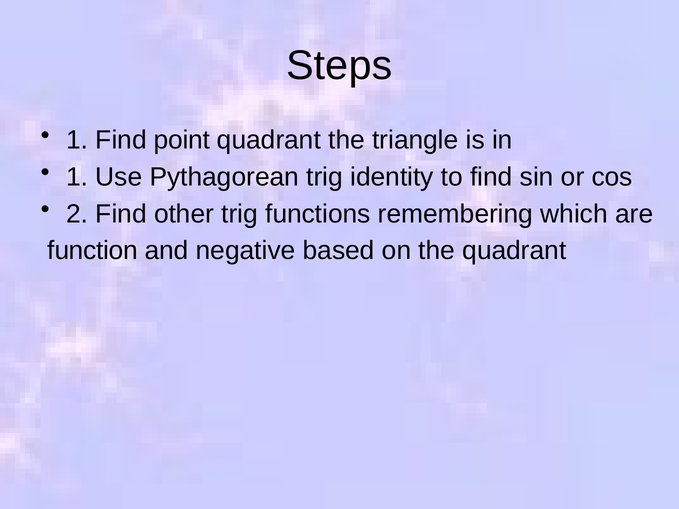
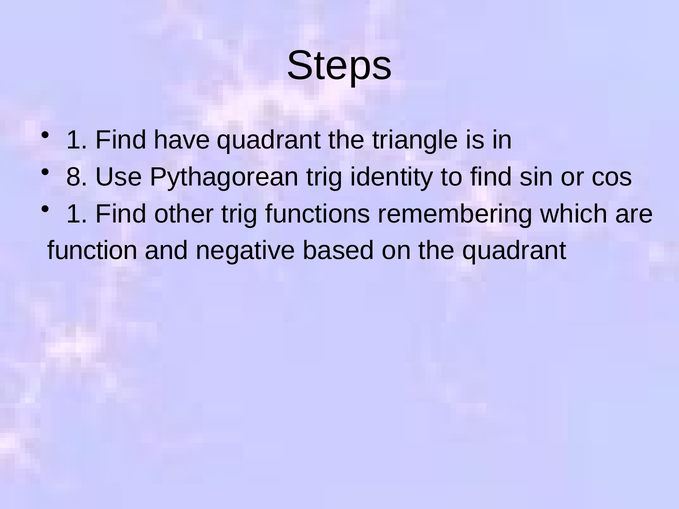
point: point -> have
1 at (77, 177): 1 -> 8
2 at (77, 214): 2 -> 1
